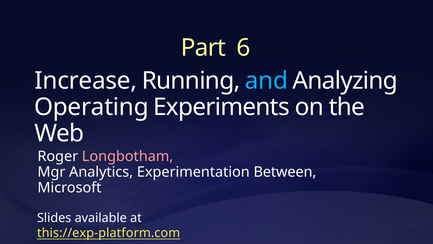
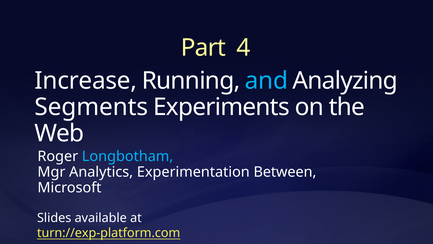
6: 6 -> 4
Operating: Operating -> Segments
Longbotham colour: pink -> light blue
this://exp-platform.com: this://exp-platform.com -> turn://exp-platform.com
